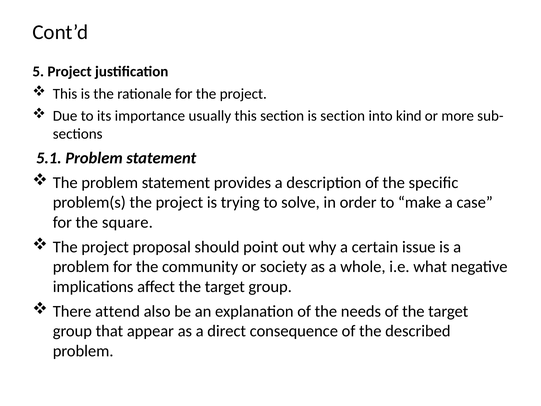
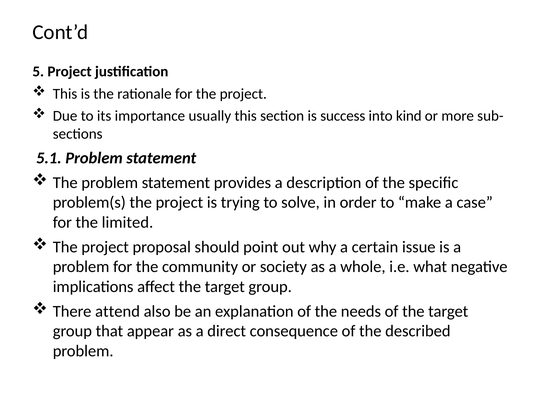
is section: section -> success
square: square -> limited
